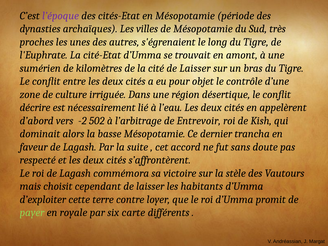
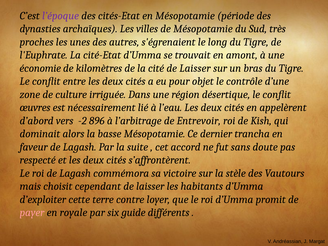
sumérien: sumérien -> économie
décrire: décrire -> œuvres
502: 502 -> 896
payer colour: light green -> pink
carte: carte -> guide
